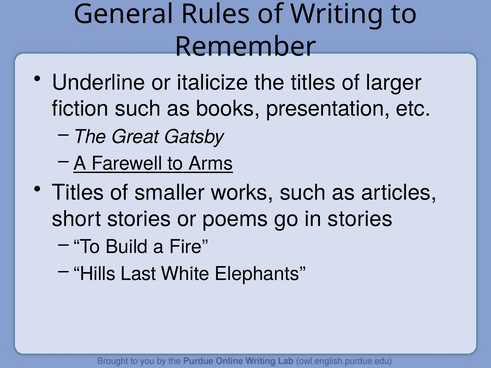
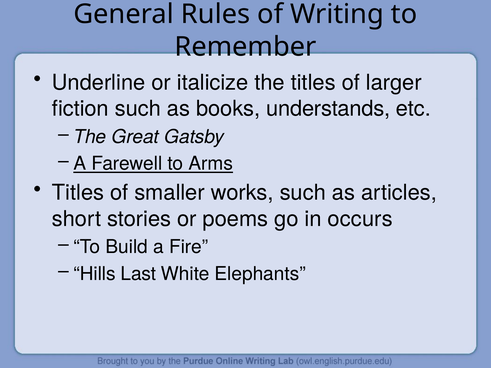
presentation: presentation -> understands
in stories: stories -> occurs
